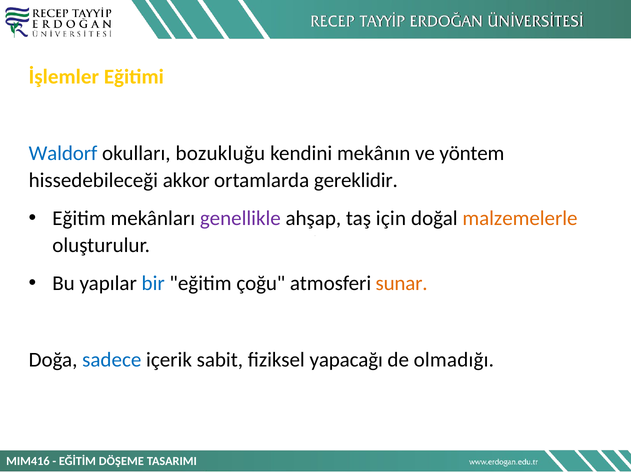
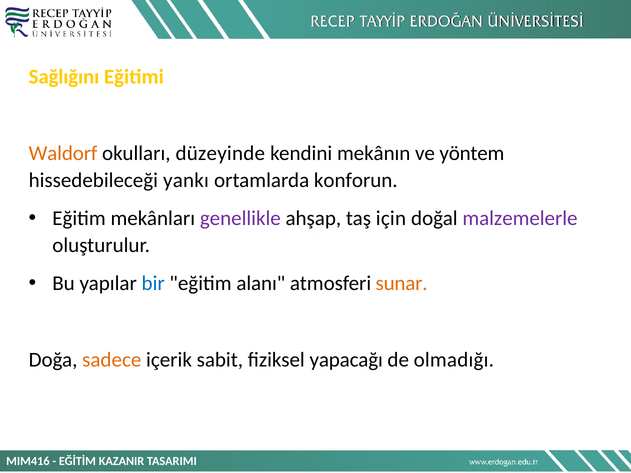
İşlemler: İşlemler -> Sağlığını
Waldorf colour: blue -> orange
bozukluğu: bozukluğu -> düzeyinde
akkor: akkor -> yankı
gereklidir: gereklidir -> konforun
malzemelerle colour: orange -> purple
çoğu: çoğu -> alanı
sadece colour: blue -> orange
DÖŞEME: DÖŞEME -> KAZANIR
